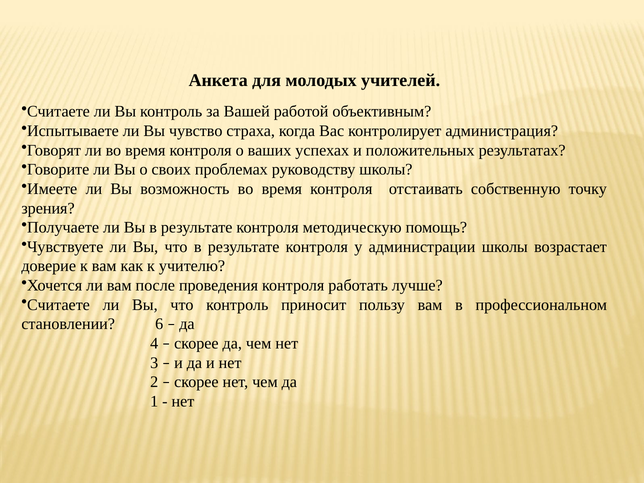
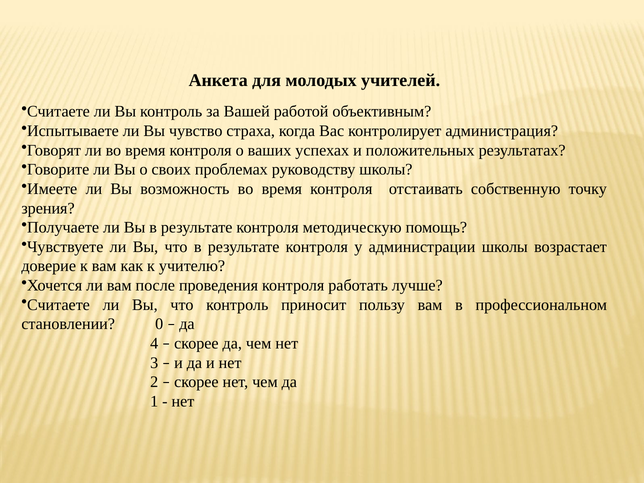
6: 6 -> 0
